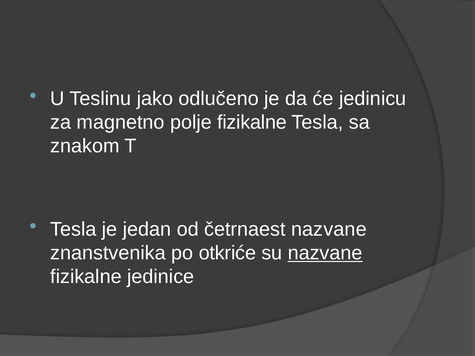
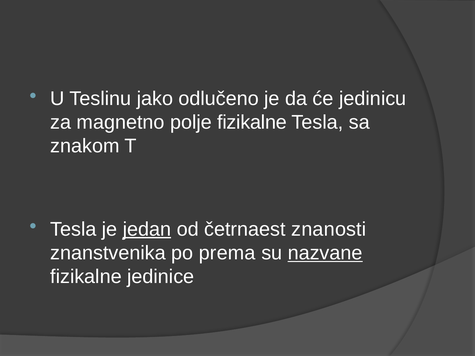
jedan underline: none -> present
četrnaest nazvane: nazvane -> znanosti
otkriće: otkriće -> prema
